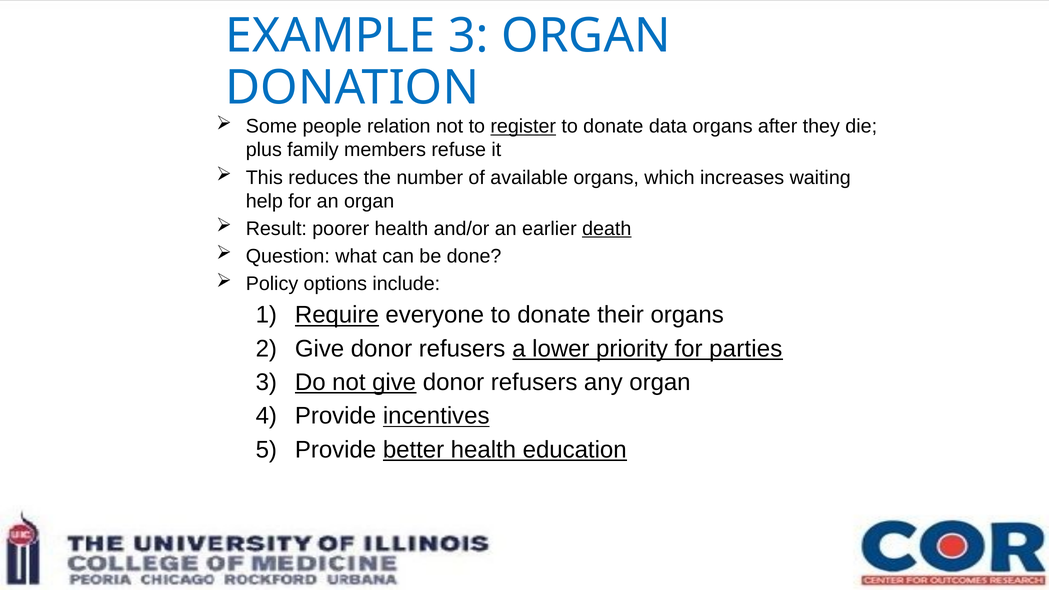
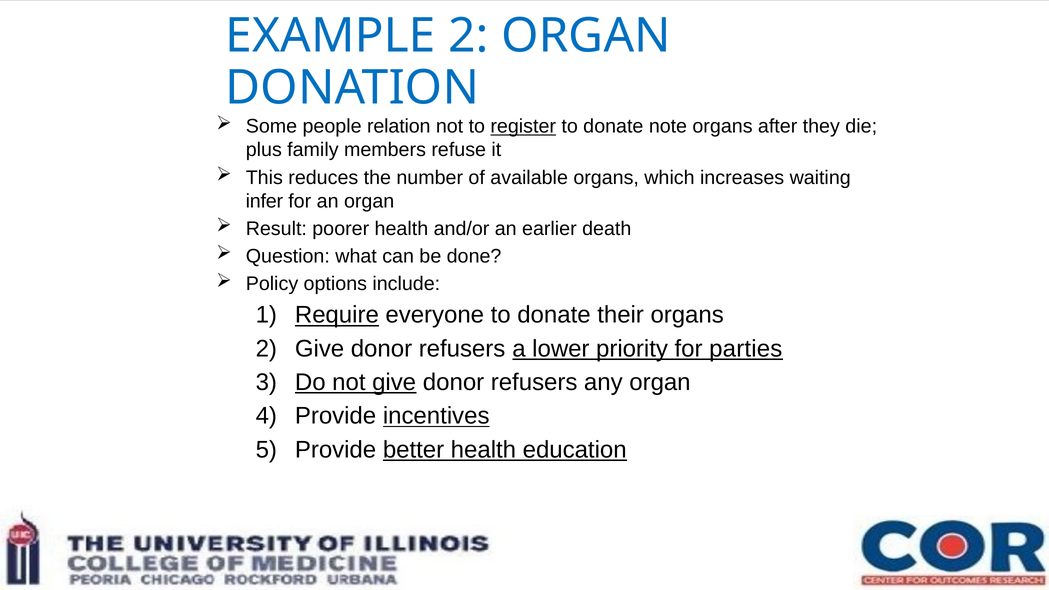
EXAMPLE 3: 3 -> 2
data: data -> note
help: help -> infer
death underline: present -> none
